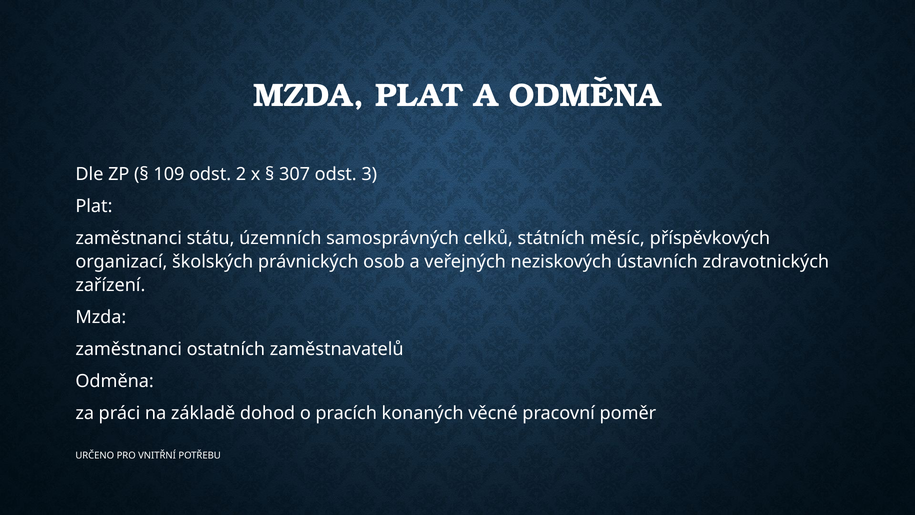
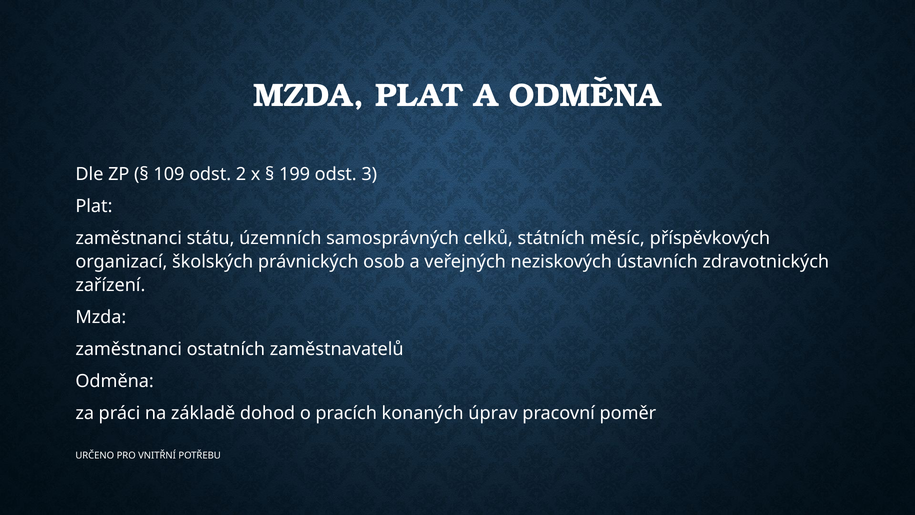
307: 307 -> 199
věcné: věcné -> úprav
